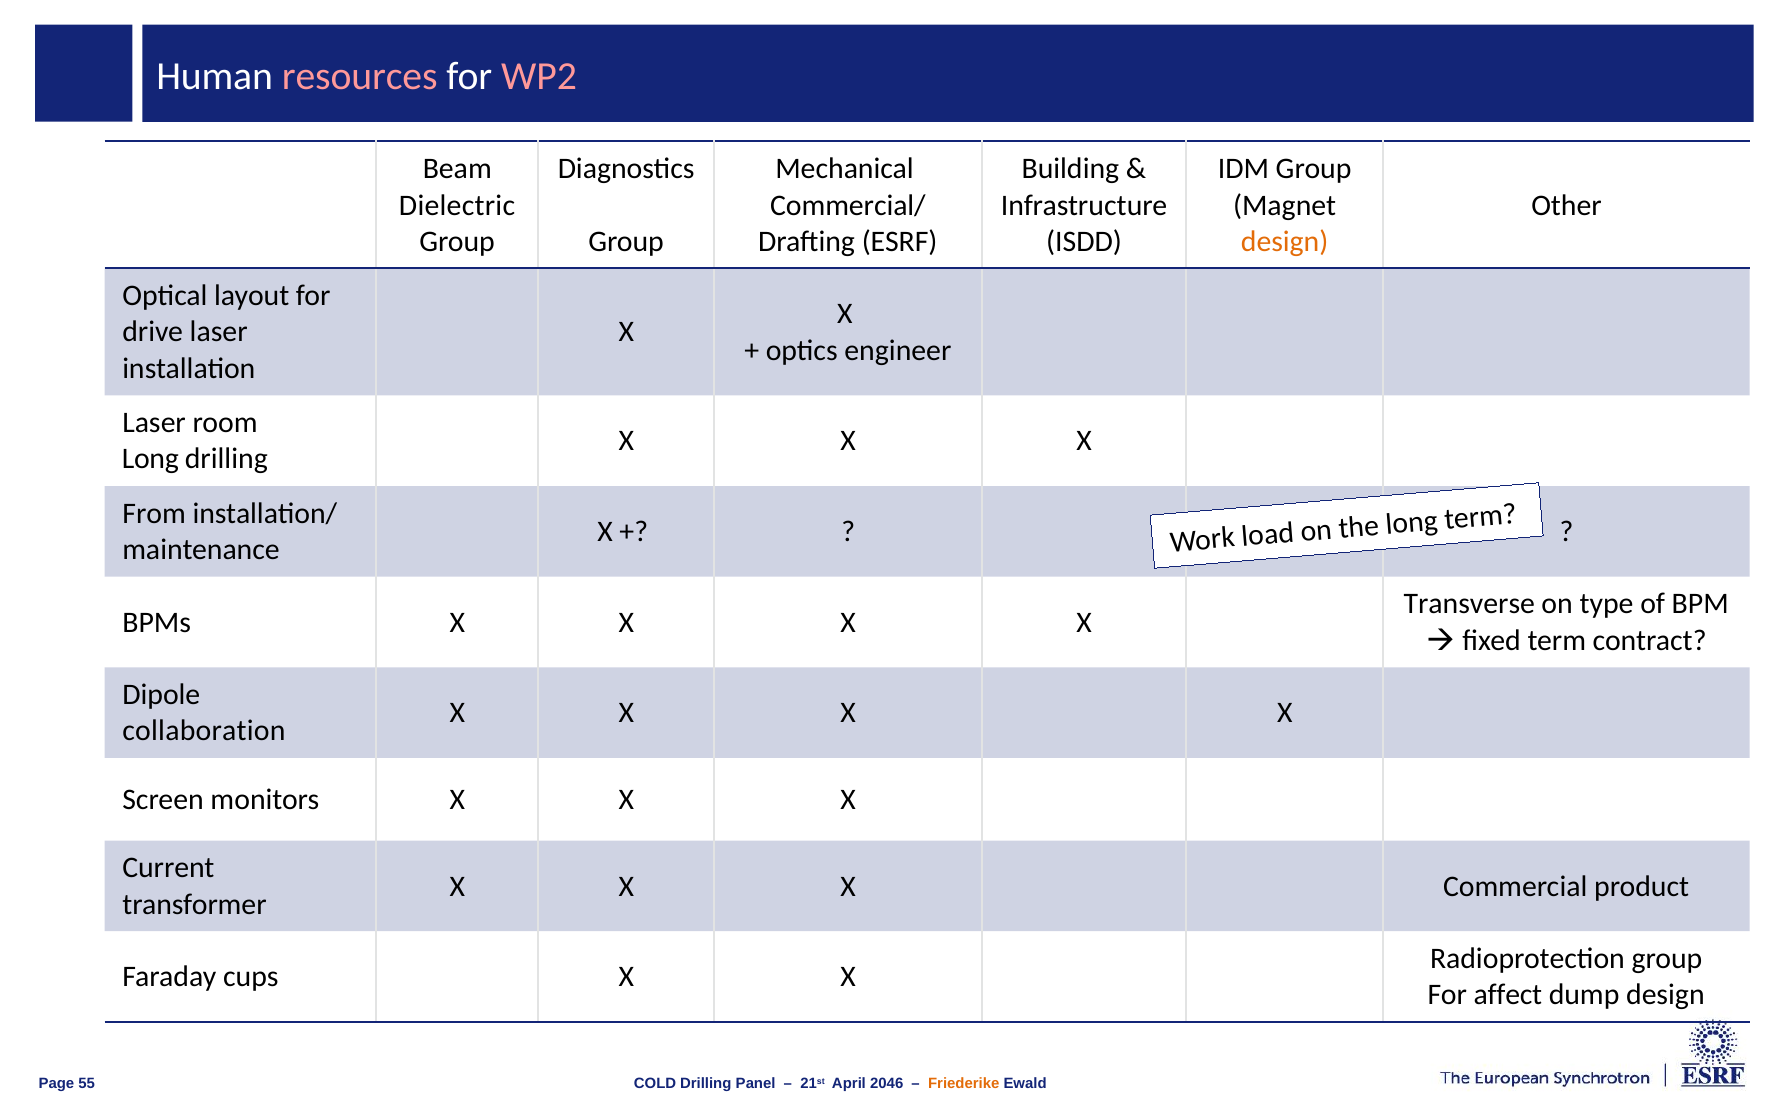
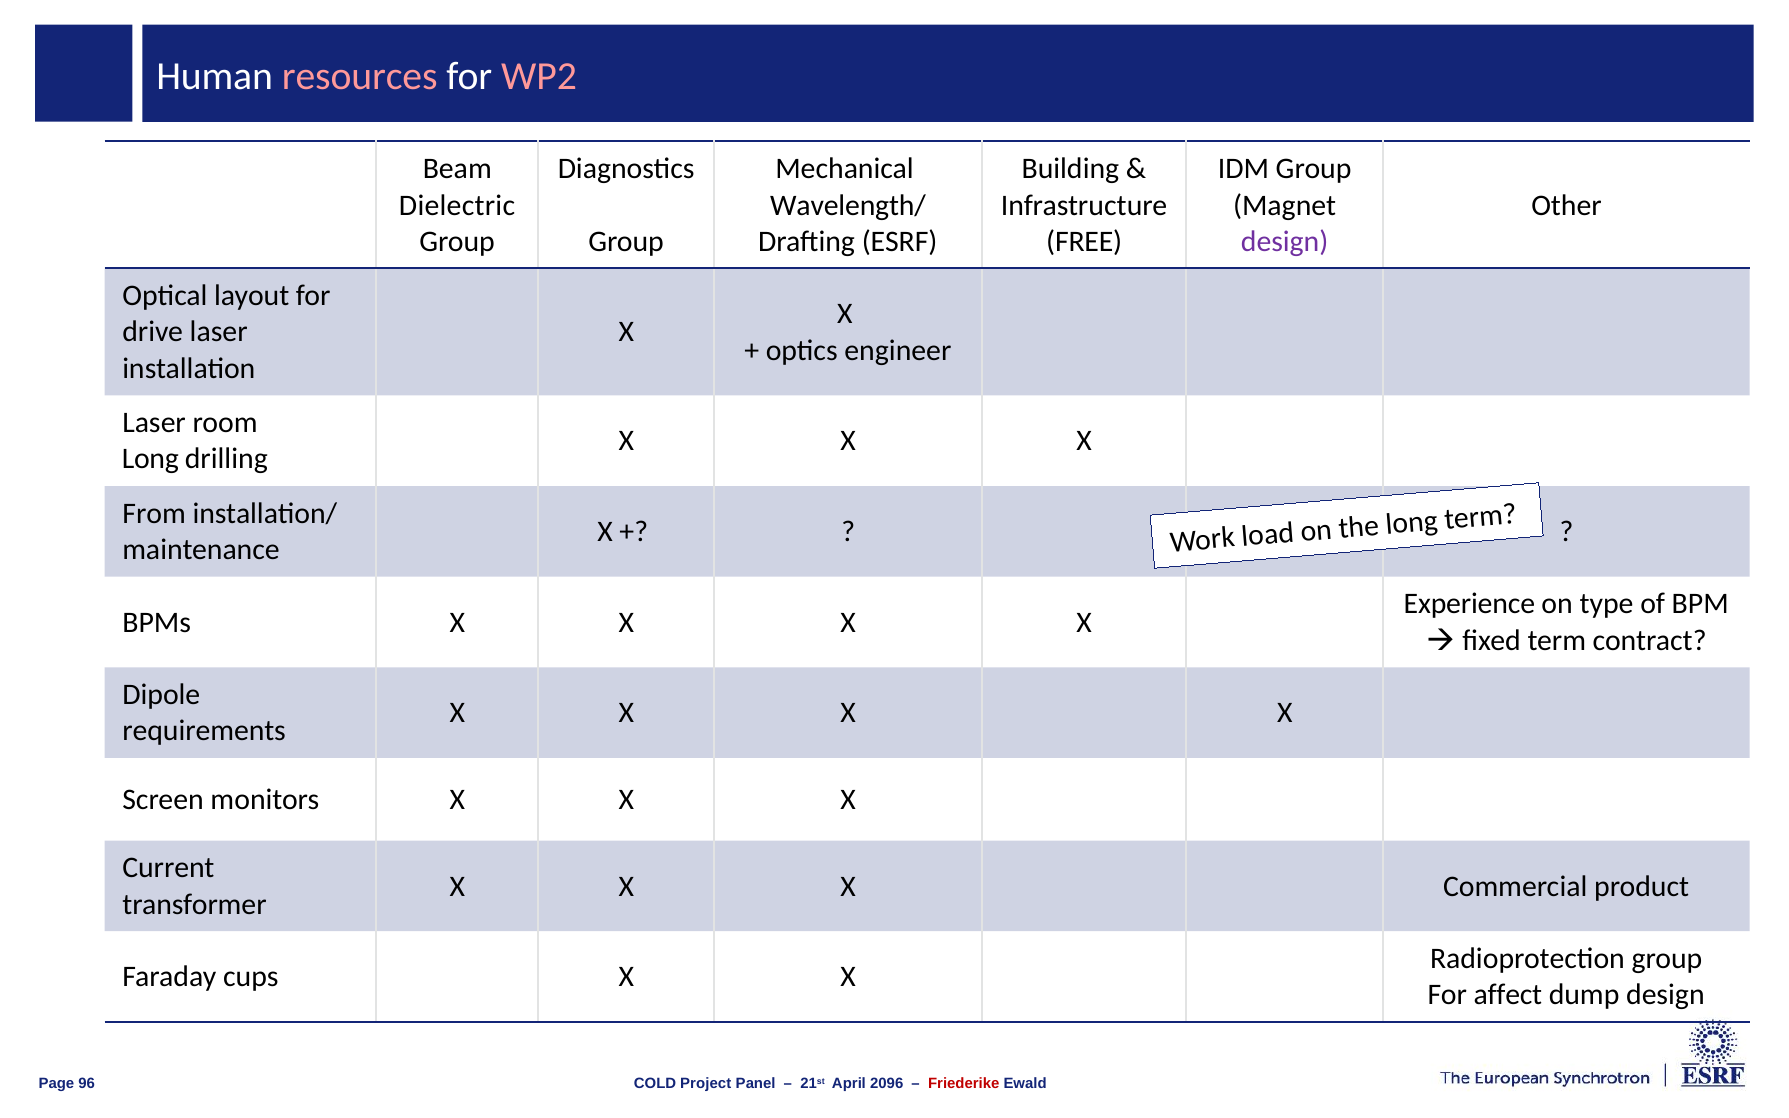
Commercial/: Commercial/ -> Wavelength/
ISDD: ISDD -> FREE
design at (1285, 242) colour: orange -> purple
Transverse: Transverse -> Experience
collaboration: collaboration -> requirements
55: 55 -> 96
COLD Drilling: Drilling -> Project
2046: 2046 -> 2096
Friederike colour: orange -> red
